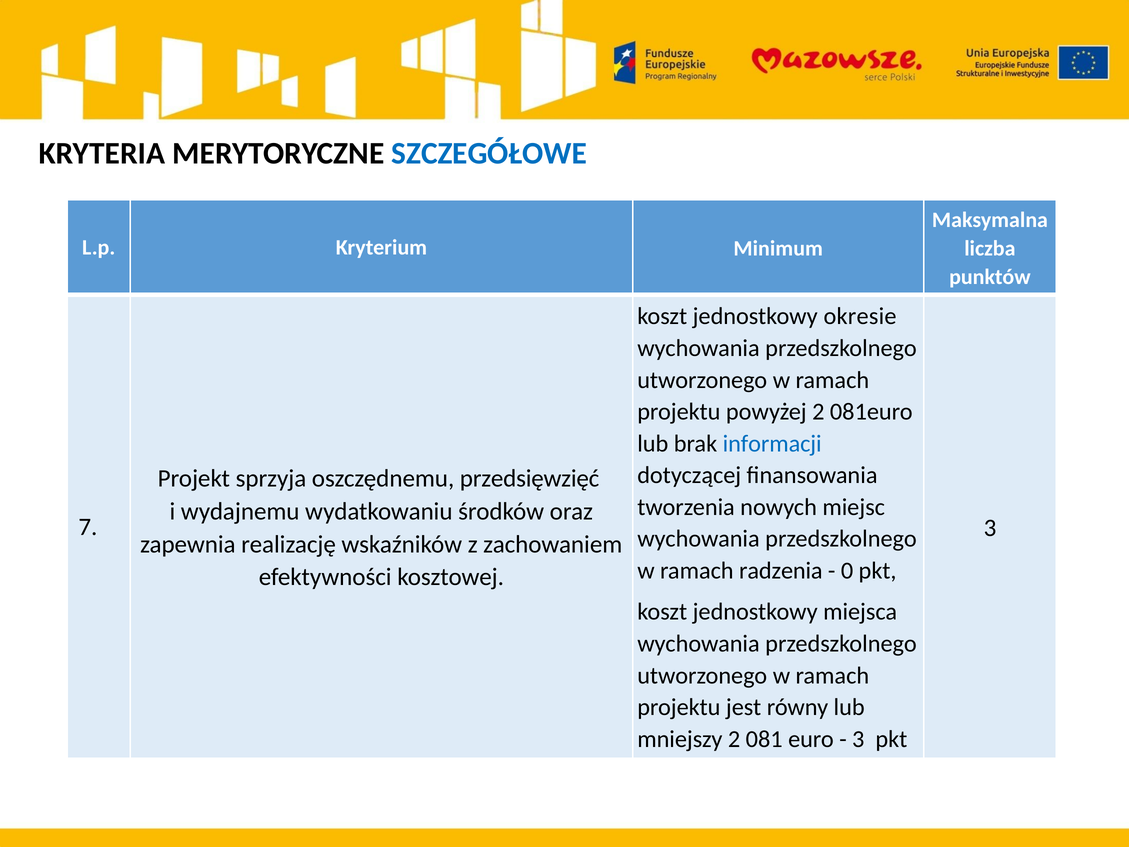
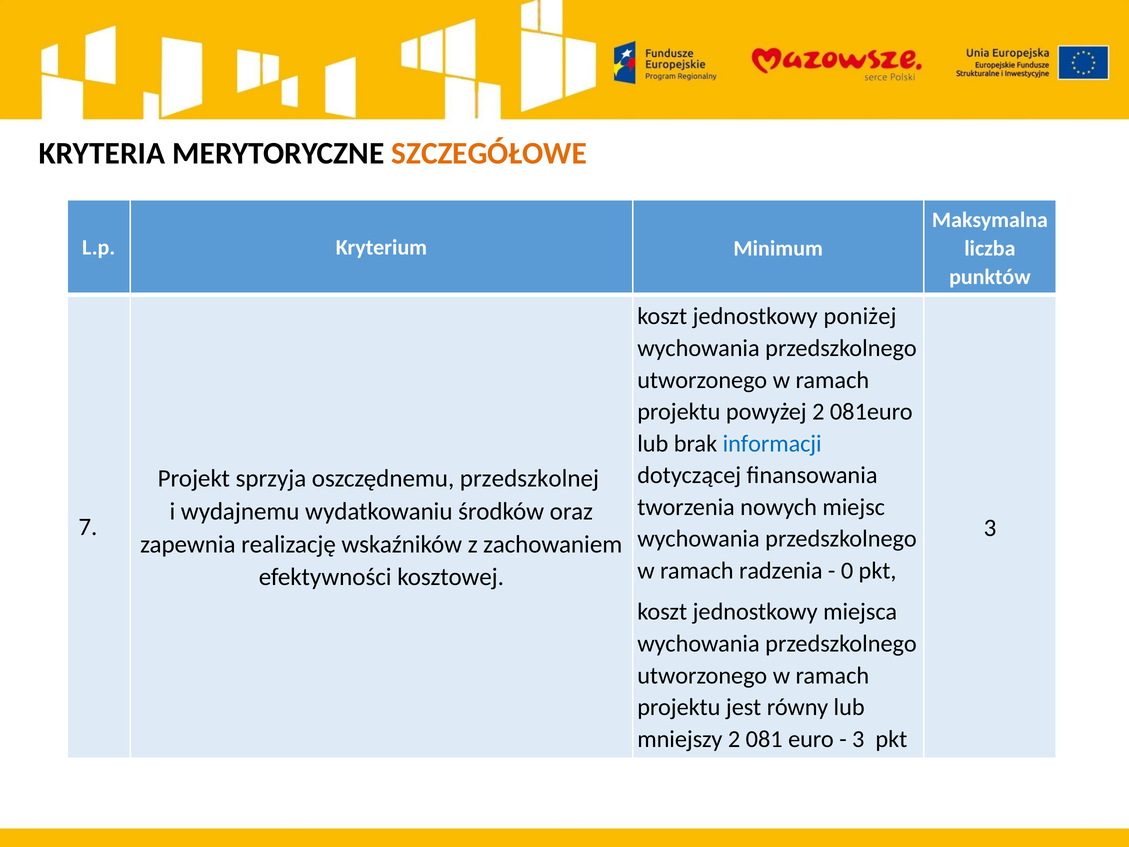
SZCZEGÓŁOWE colour: blue -> orange
okresie: okresie -> poniżej
przedsięwzięć: przedsięwzięć -> przedszkolnej
